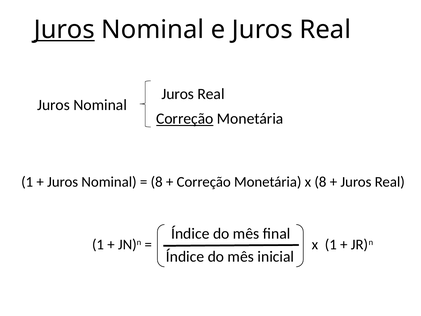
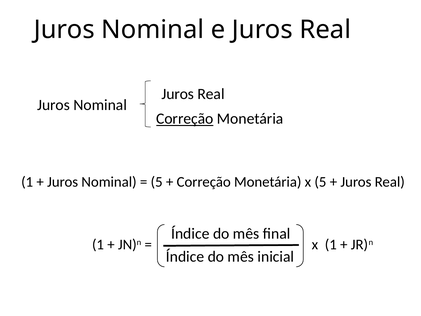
Juros at (64, 30) underline: present -> none
8 at (157, 182): 8 -> 5
x 8: 8 -> 5
